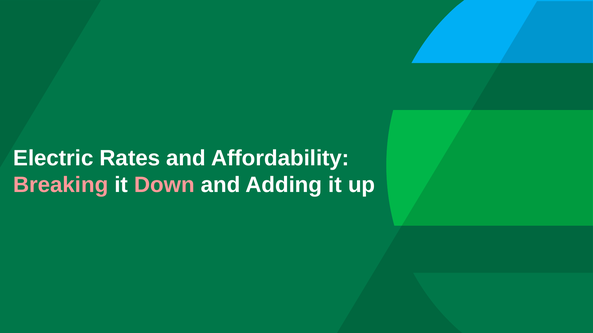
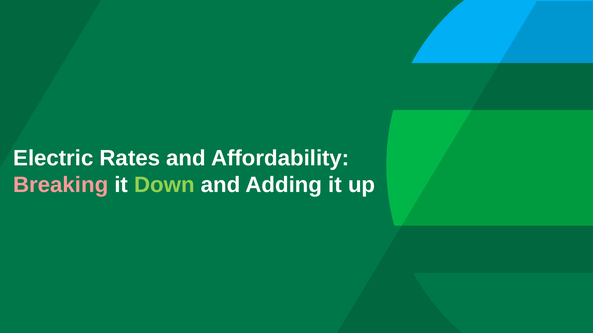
Down colour: pink -> light green
